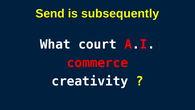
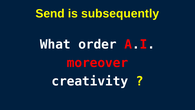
court: court -> order
commerce: commerce -> moreover
